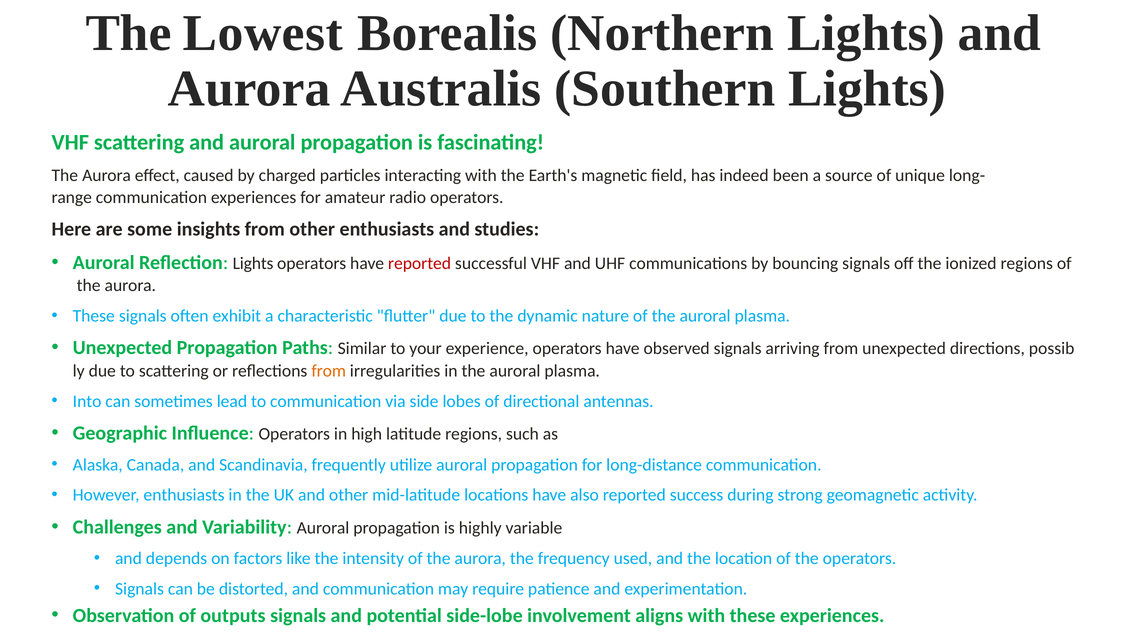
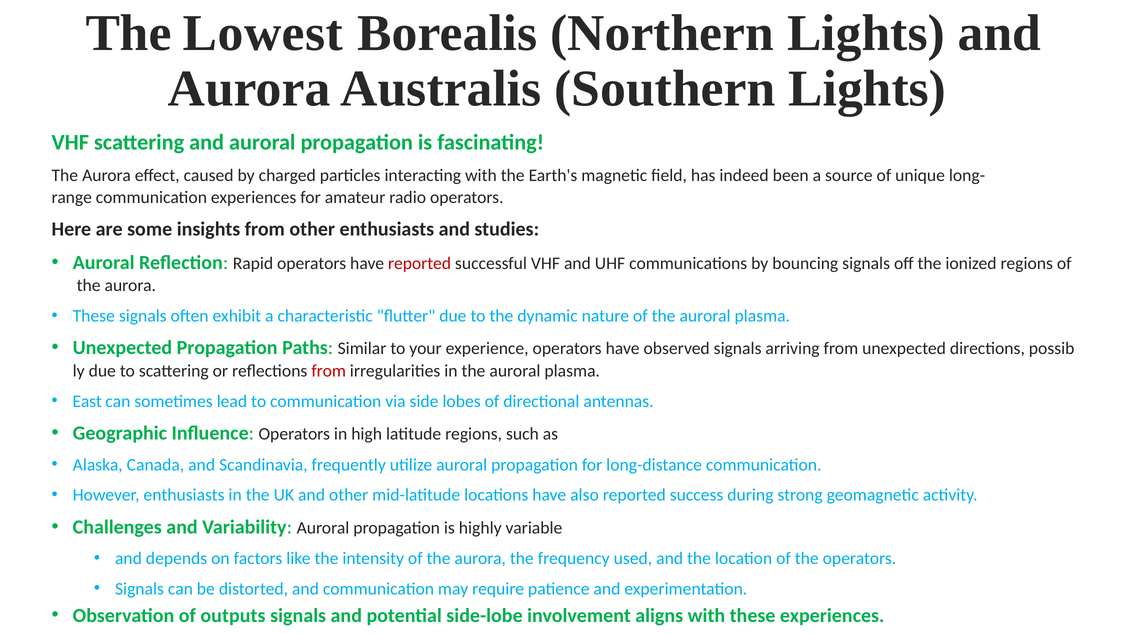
Reflection Lights: Lights -> Rapid
from at (329, 371) colour: orange -> red
Into: Into -> East
